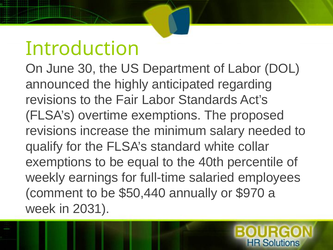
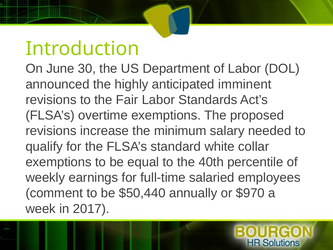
regarding: regarding -> imminent
2031: 2031 -> 2017
